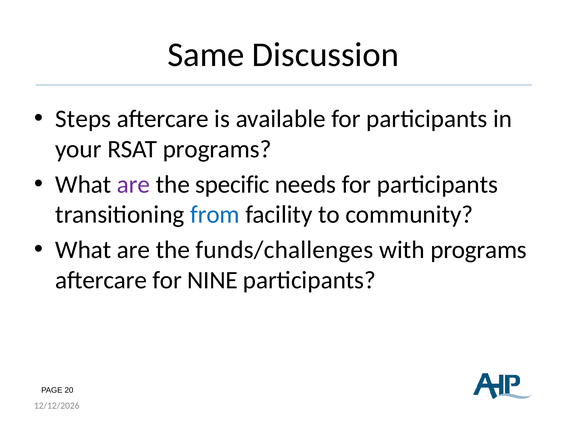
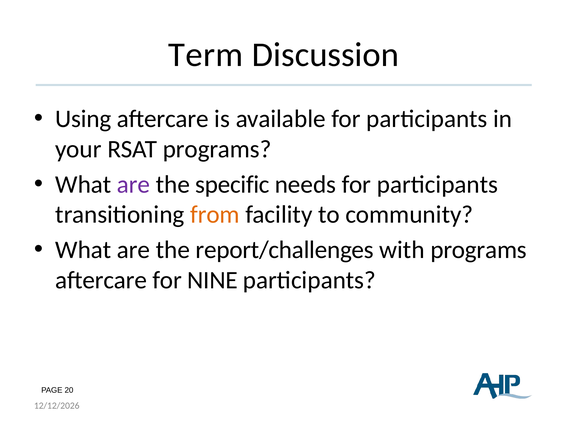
Same: Same -> Term
Steps: Steps -> Using
from colour: blue -> orange
funds/challenges: funds/challenges -> report/challenges
